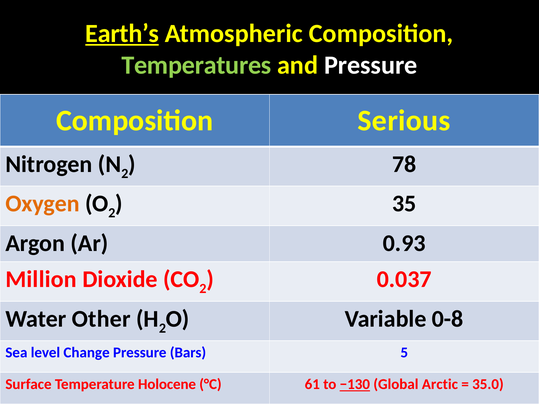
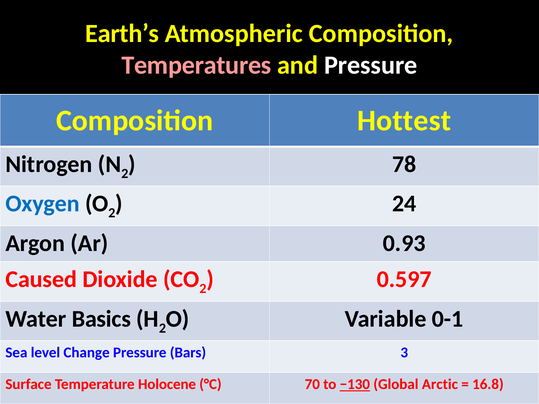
Earth’s underline: present -> none
Temperatures colour: light green -> pink
Serious: Serious -> Hottest
Oxygen colour: orange -> blue
35: 35 -> 24
Million: Million -> Caused
0.037: 0.037 -> 0.597
Other: Other -> Basics
0-8: 0-8 -> 0-1
5: 5 -> 3
61: 61 -> 70
35.0: 35.0 -> 16.8
